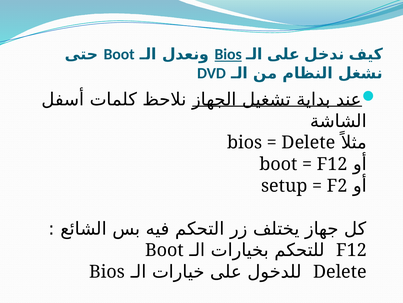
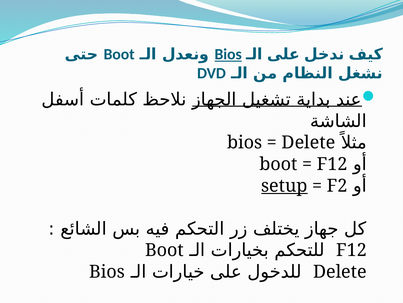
setup underline: none -> present
